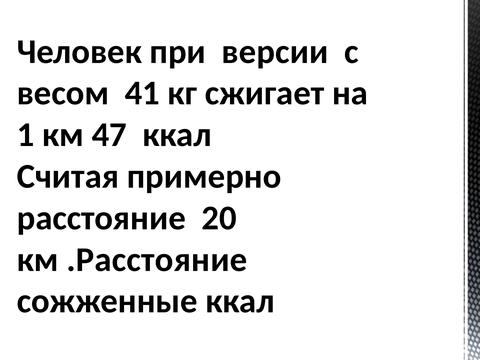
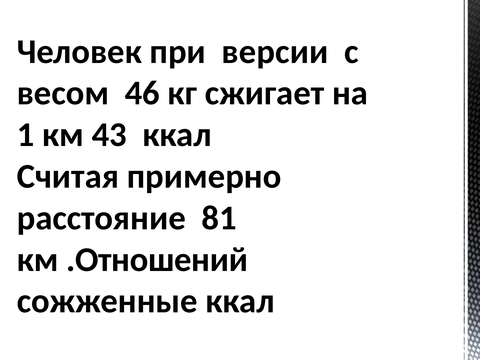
41: 41 -> 46
47: 47 -> 43
20: 20 -> 81
.Расстояние: .Расстояние -> .Отношений
